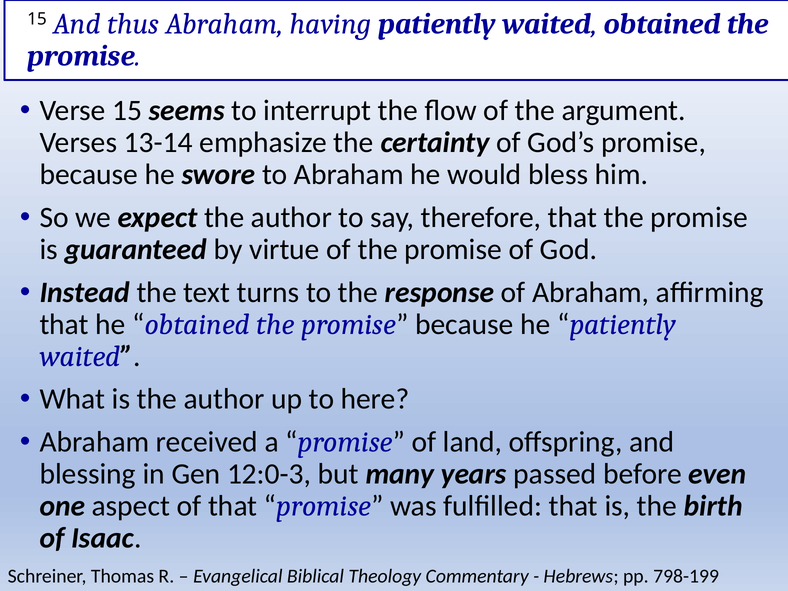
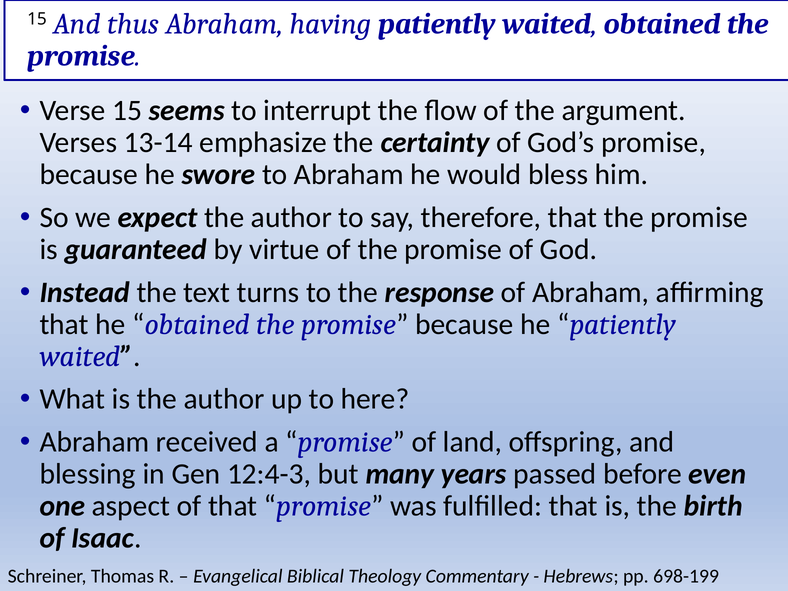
12:0-3: 12:0-3 -> 12:4-3
798-199: 798-199 -> 698-199
